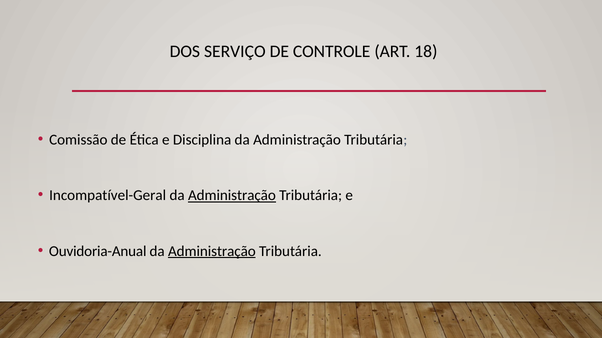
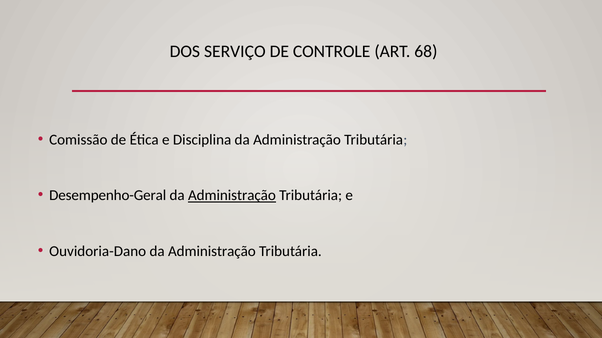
18: 18 -> 68
Incompatível-Geral: Incompatível-Geral -> Desempenho-Geral
Ouvidoria-Anual: Ouvidoria-Anual -> Ouvidoria-Dano
Administração at (212, 252) underline: present -> none
